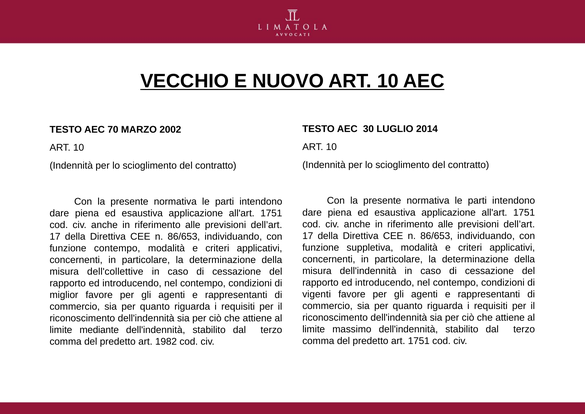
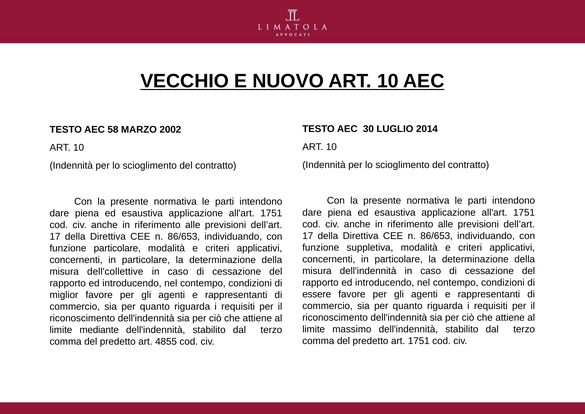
70: 70 -> 58
funzione contempo: contempo -> particolare
vigenti: vigenti -> essere
1982: 1982 -> 4855
